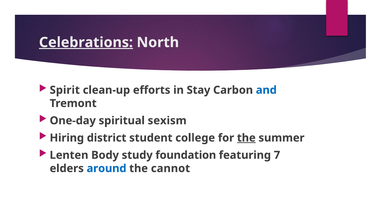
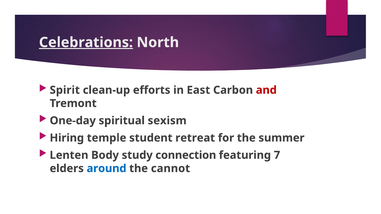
Stay: Stay -> East
and colour: blue -> red
district: district -> temple
college: college -> retreat
the at (246, 138) underline: present -> none
foundation: foundation -> connection
